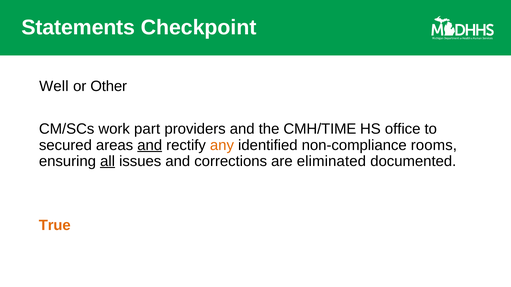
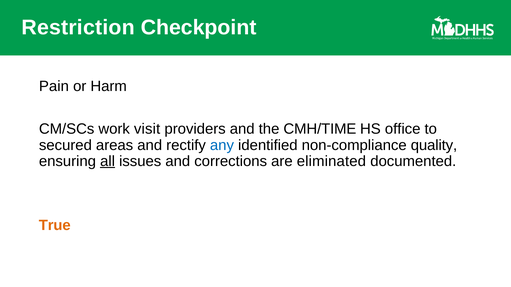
Statements: Statements -> Restriction
Well: Well -> Pain
Other: Other -> Harm
part: part -> visit
and at (150, 145) underline: present -> none
any colour: orange -> blue
rooms: rooms -> quality
